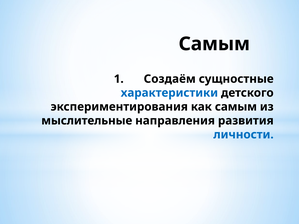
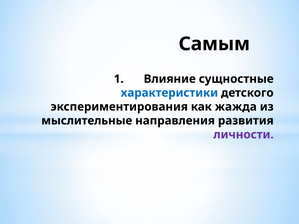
Создаём: Создаём -> Влияние
как самым: самым -> жажда
личности colour: blue -> purple
